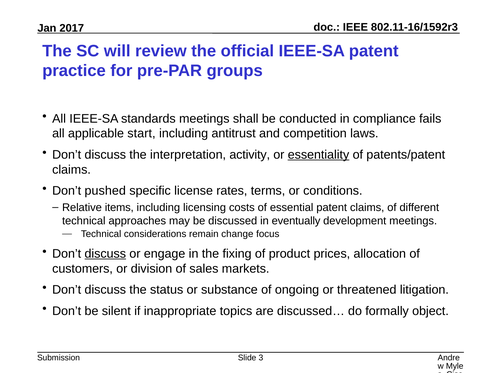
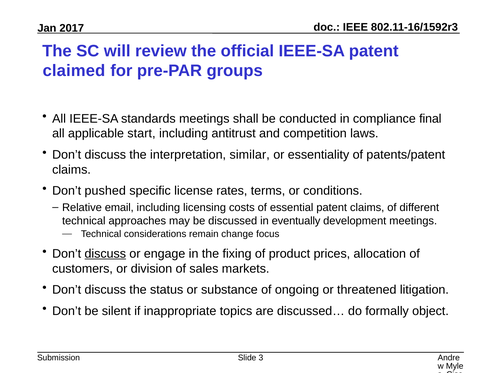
practice: practice -> claimed
fails: fails -> final
activity: activity -> similar
essentiality underline: present -> none
items: items -> email
